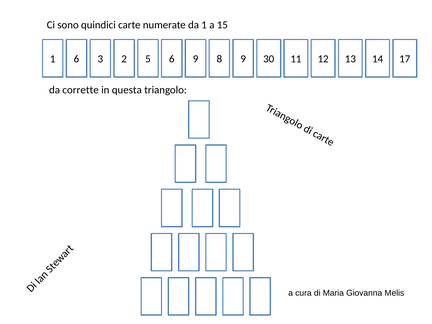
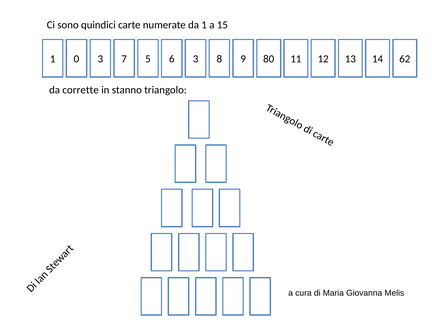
1 6: 6 -> 0
2: 2 -> 7
6 9: 9 -> 3
30: 30 -> 80
17: 17 -> 62
questa: questa -> stanno
